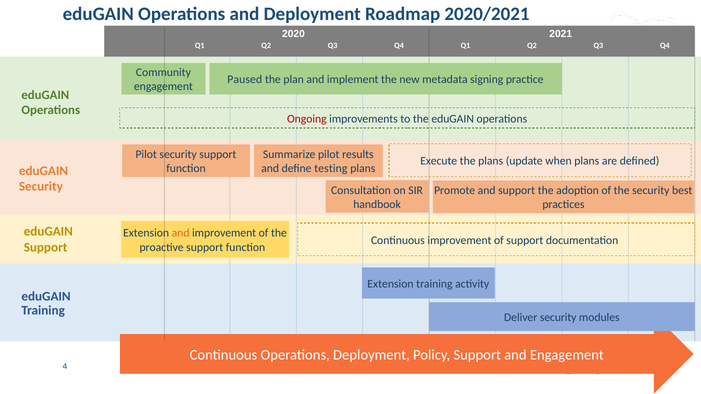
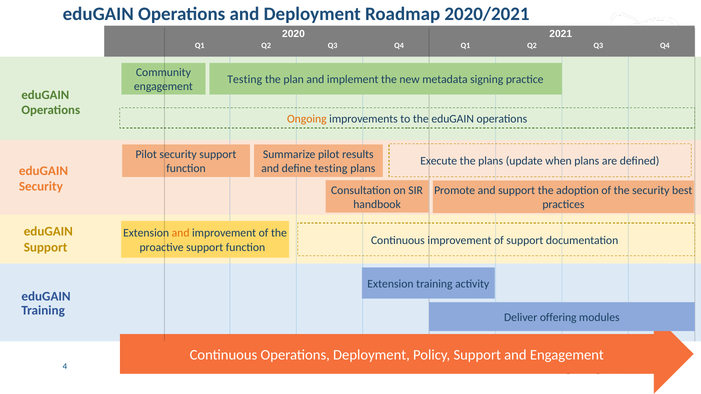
Paused at (245, 80): Paused -> Testing
Ongoing colour: red -> orange
Deliver security: security -> offering
